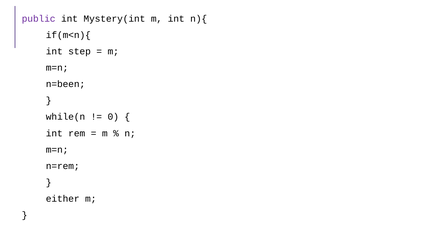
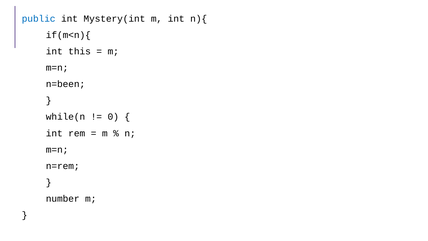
public colour: purple -> blue
step: step -> this
either: either -> number
